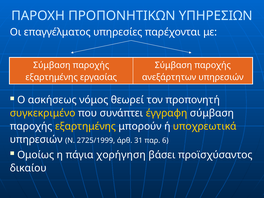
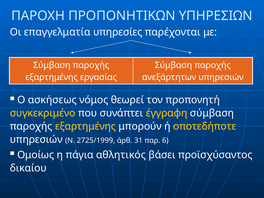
επαγγέλματος: επαγγέλματος -> επαγγελματία
υποχρεωτικά: υποχρεωτικά -> οποτεδήποτε
χορήγηση: χορήγηση -> αθλητικός
